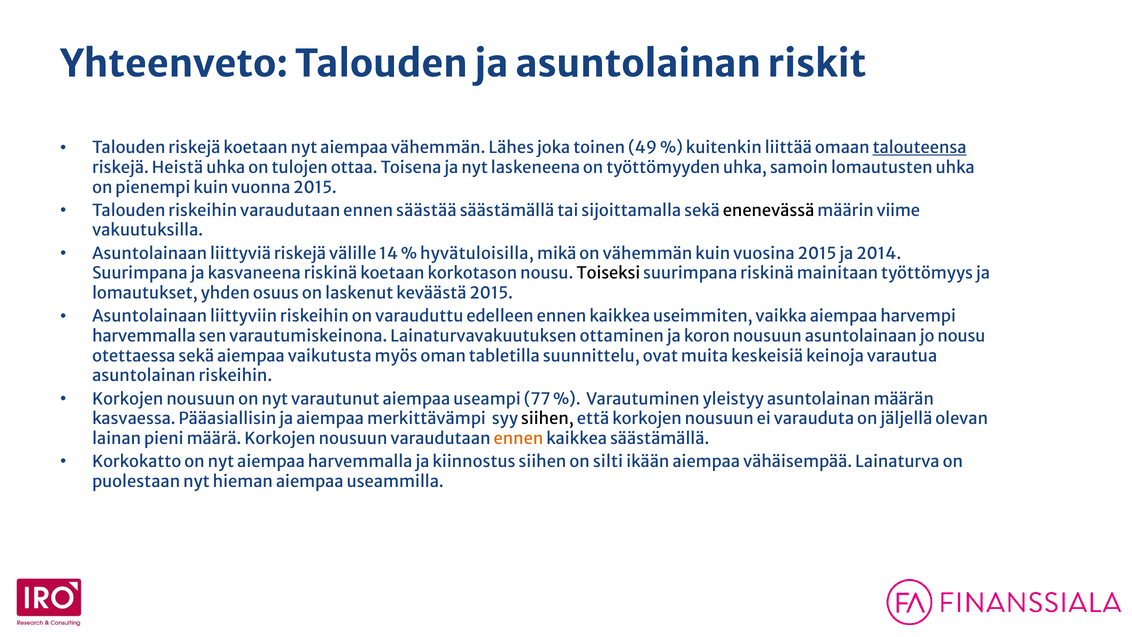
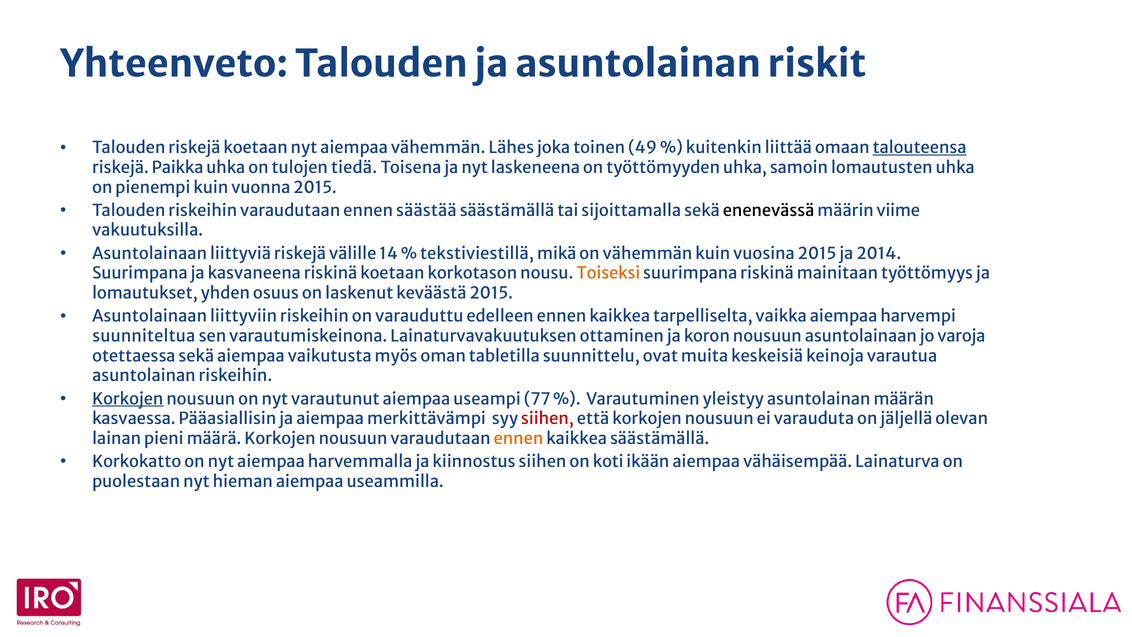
Heistä: Heistä -> Paikka
ottaa: ottaa -> tiedä
hyvätuloisilla: hyvätuloisilla -> tekstiviestillä
Toiseksi colour: black -> orange
useimmiten: useimmiten -> tarpelliselta
harvemmalla at (144, 336): harvemmalla -> suunniteltua
jo nousu: nousu -> varoja
Korkojen at (128, 399) underline: none -> present
siihen at (547, 419) colour: black -> red
silti: silti -> koti
